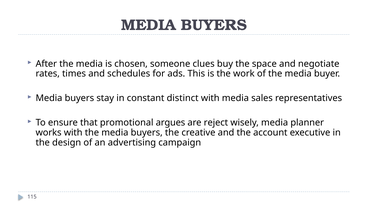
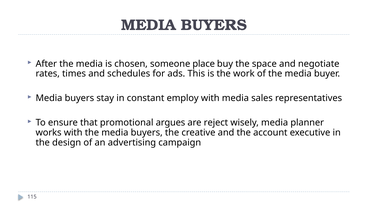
clues: clues -> place
distinct: distinct -> employ
